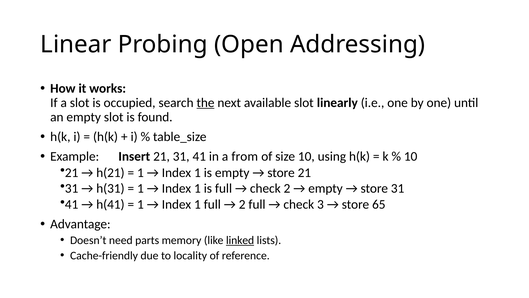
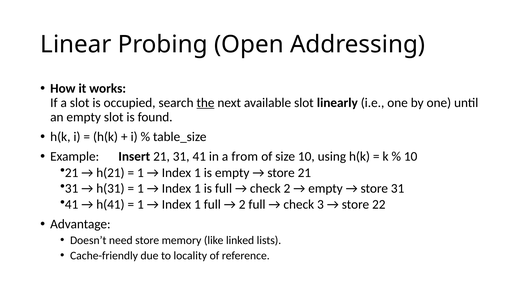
65: 65 -> 22
need parts: parts -> store
linked underline: present -> none
